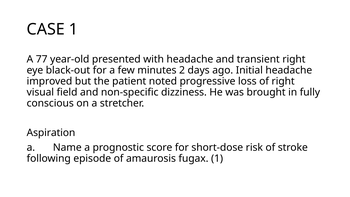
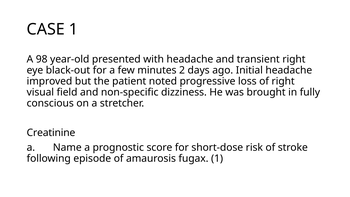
77: 77 -> 98
Aspiration: Aspiration -> Creatinine
